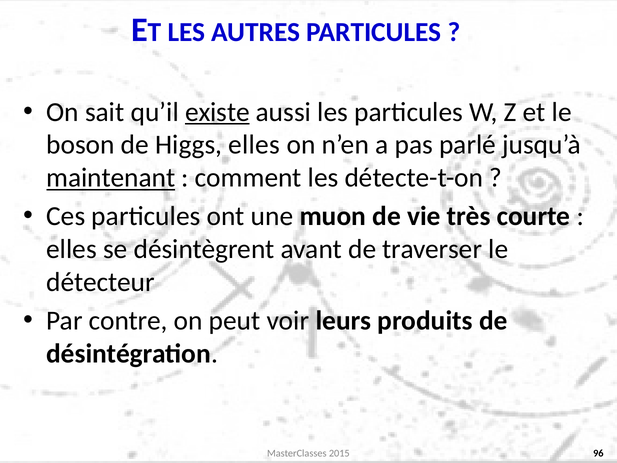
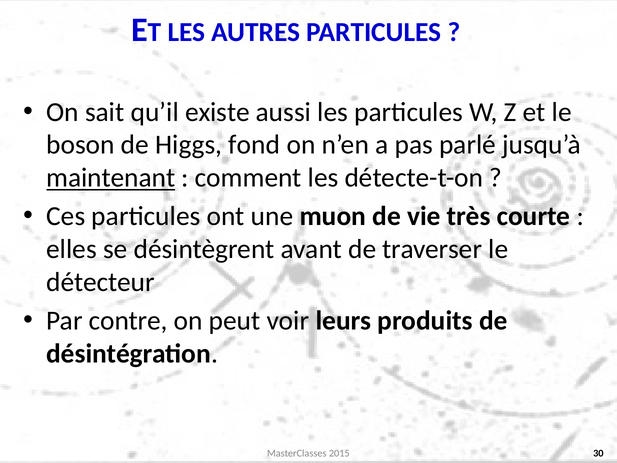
existe underline: present -> none
Higgs elles: elles -> fond
96: 96 -> 30
